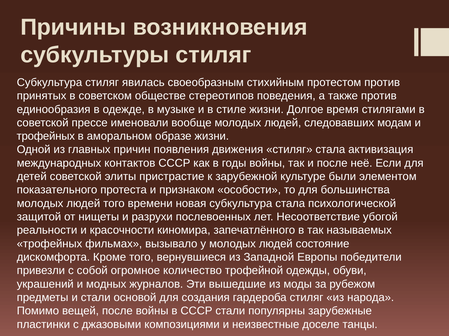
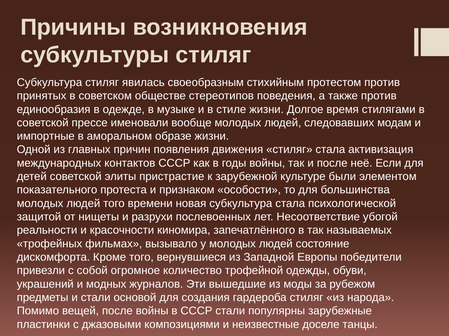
трофейных at (46, 136): трофейных -> импортные
